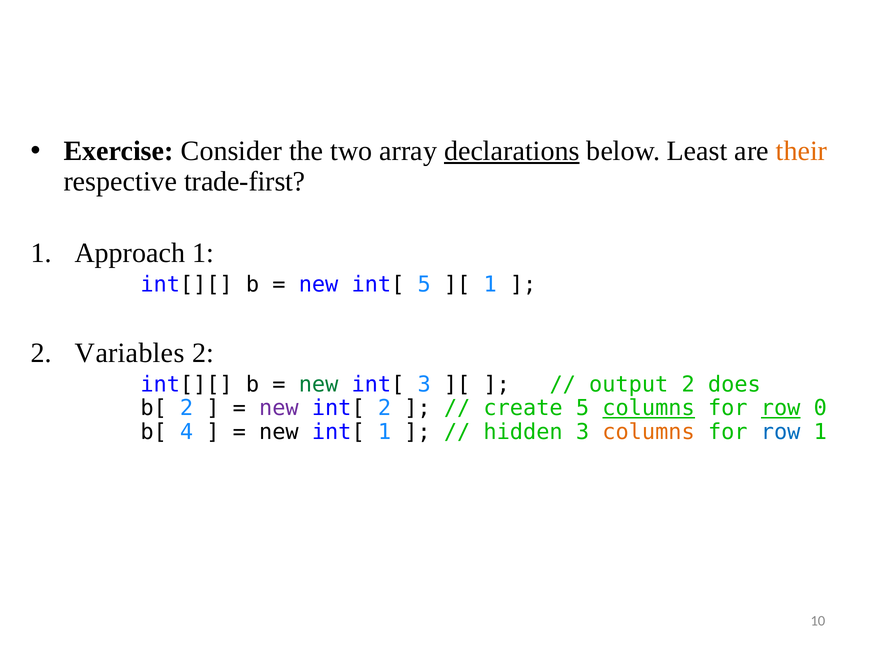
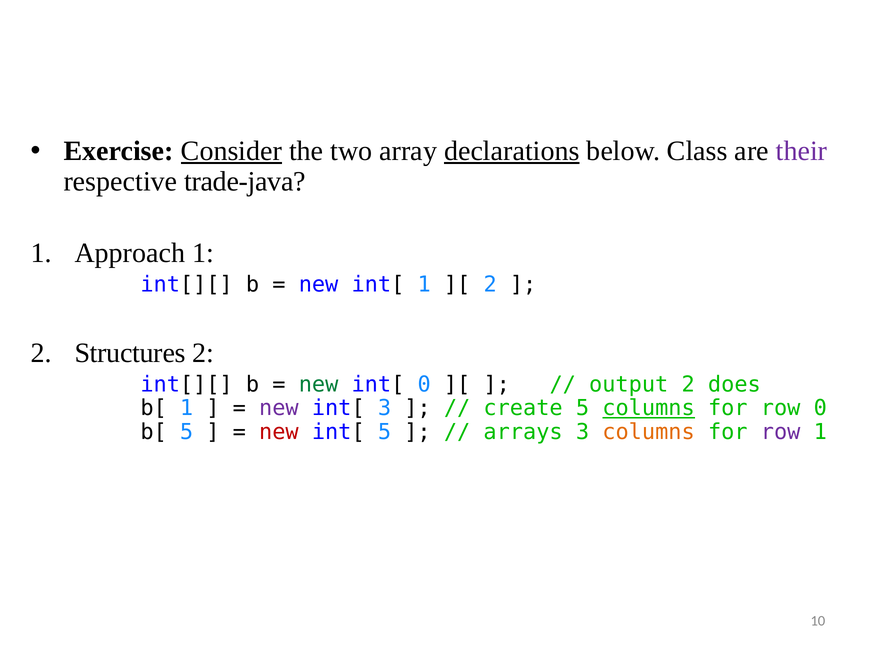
Consider underline: none -> present
Least: Least -> Class
their colour: orange -> purple
trade-first: trade-first -> trade-java
int[ 5: 5 -> 1
1 at (490, 285): 1 -> 2
Variables: Variables -> Structures
int[ 3: 3 -> 0
b[ 2: 2 -> 1
int[ 2: 2 -> 3
row at (781, 409) underline: present -> none
b[ 4: 4 -> 5
new at (279, 432) colour: black -> red
int[ 1: 1 -> 5
hidden: hidden -> arrays
row at (781, 432) colour: blue -> purple
